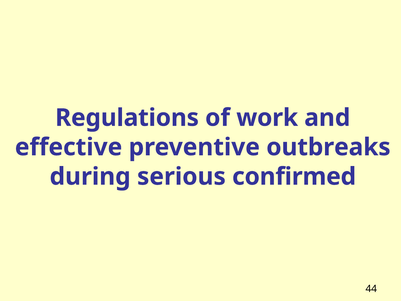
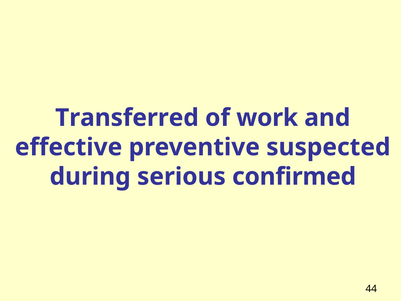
Regulations: Regulations -> Transferred
outbreaks: outbreaks -> suspected
